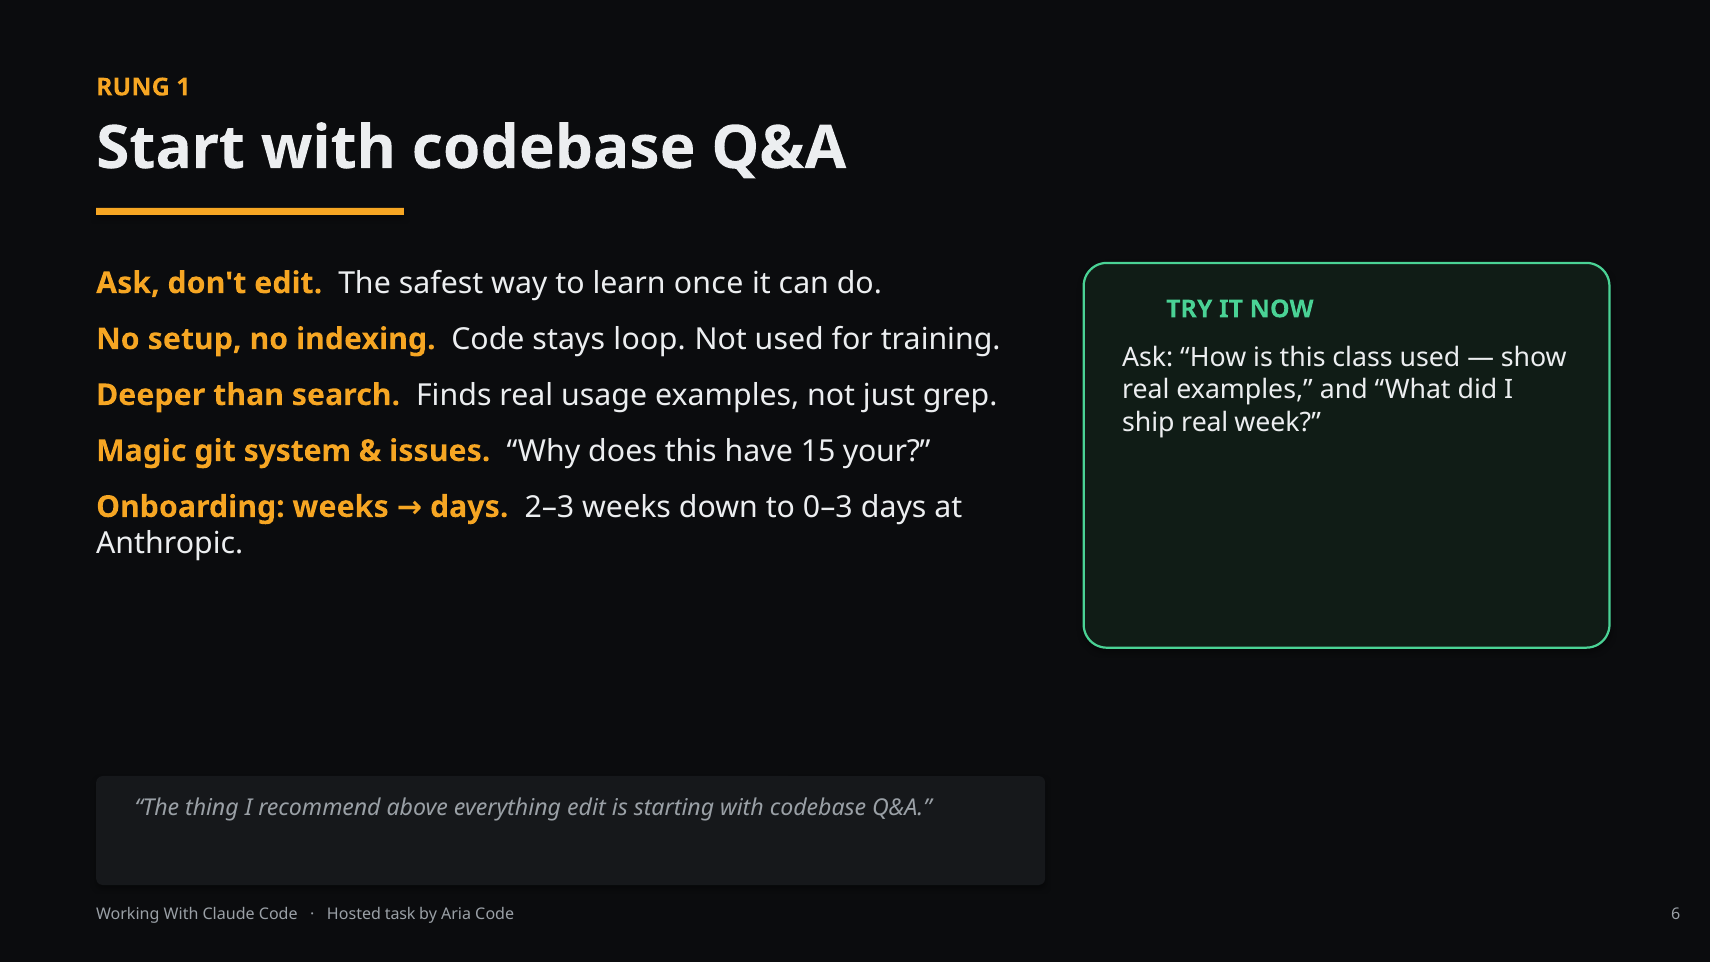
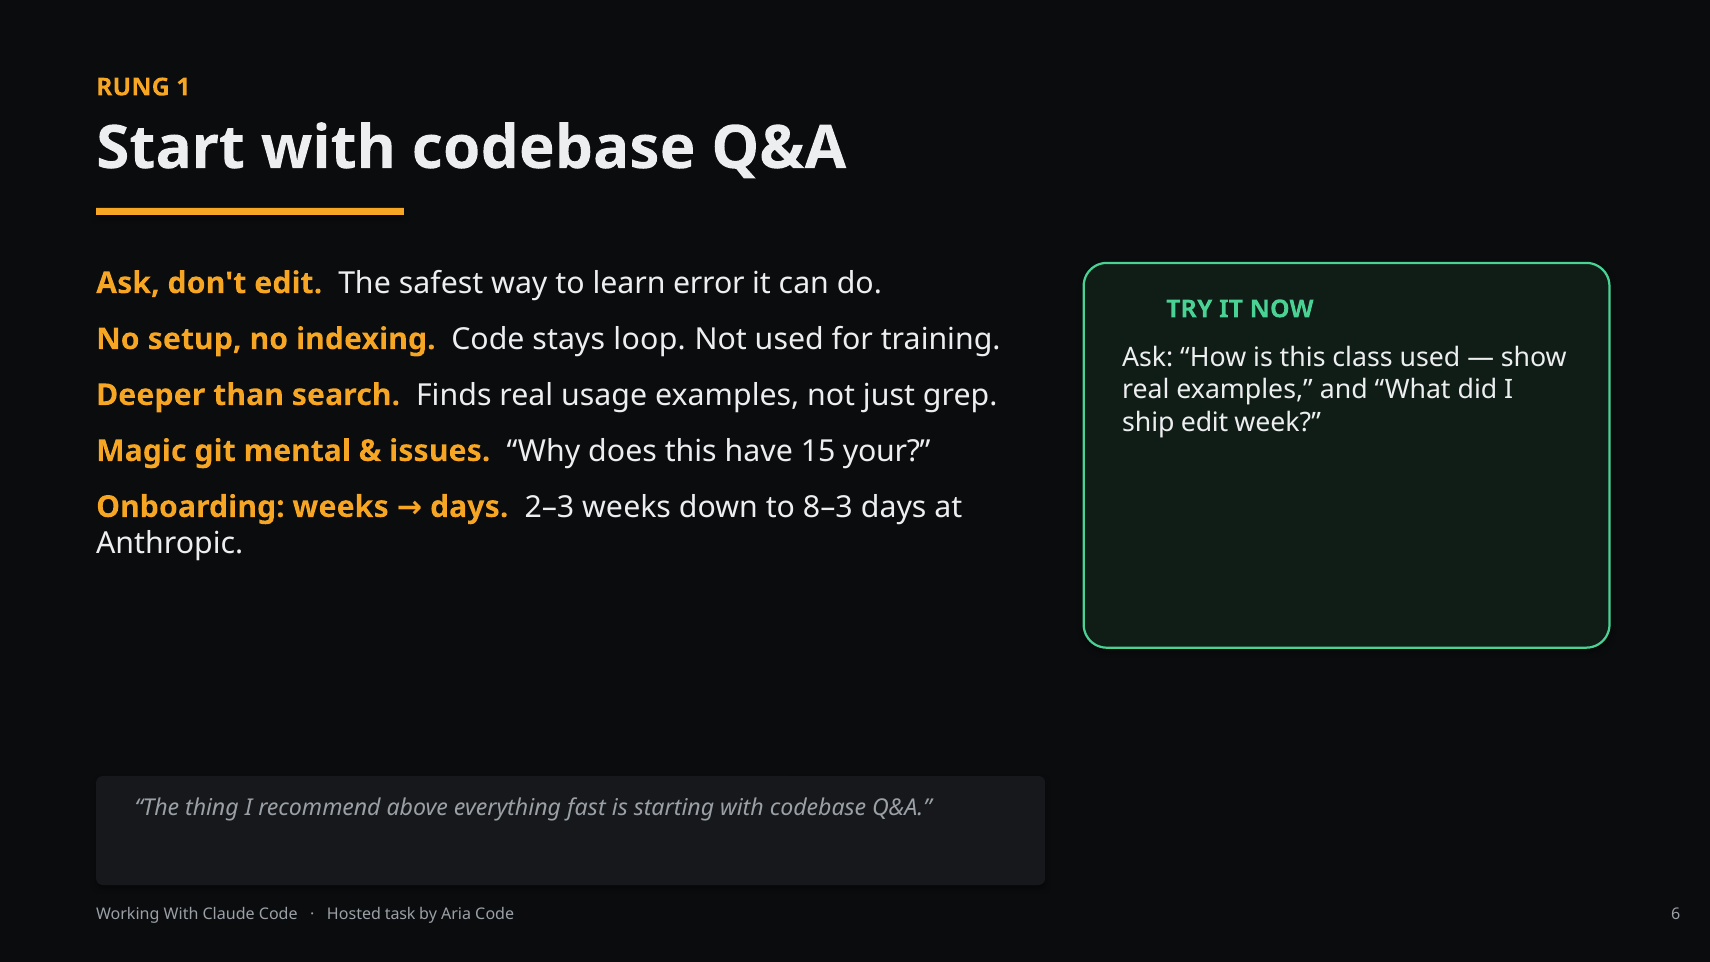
once: once -> error
ship real: real -> edit
system: system -> mental
0–3: 0–3 -> 8–3
everything edit: edit -> fast
